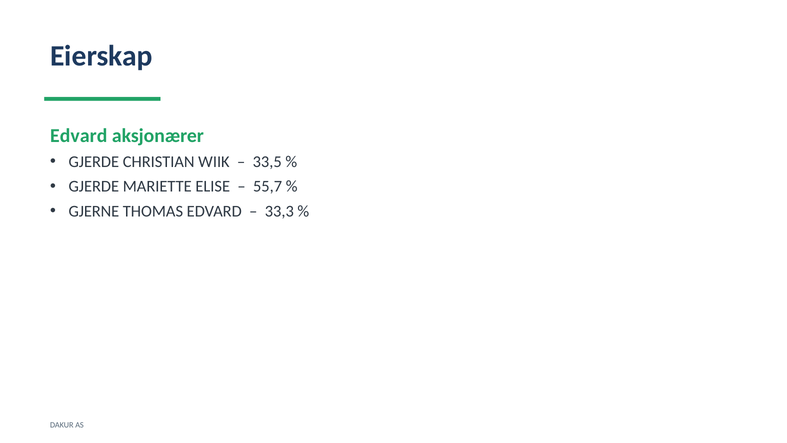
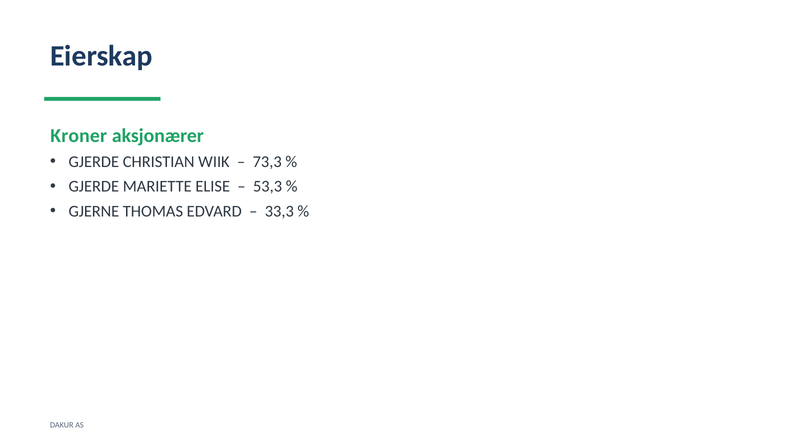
Edvard at (79, 135): Edvard -> Kroner
33,5: 33,5 -> 73,3
55,7: 55,7 -> 53,3
